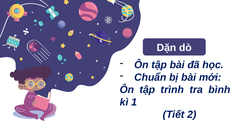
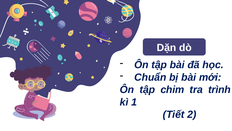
trình: trình -> chim
bình: bình -> trình
